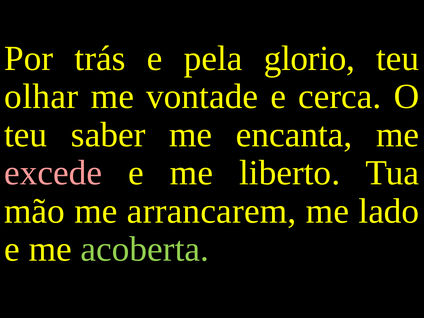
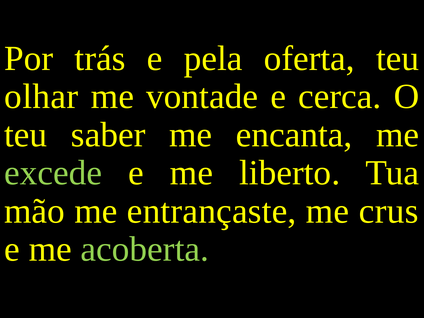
glorio: glorio -> oferta
excede colour: pink -> light green
arrancarem: arrancarem -> entrançaste
lado: lado -> crus
